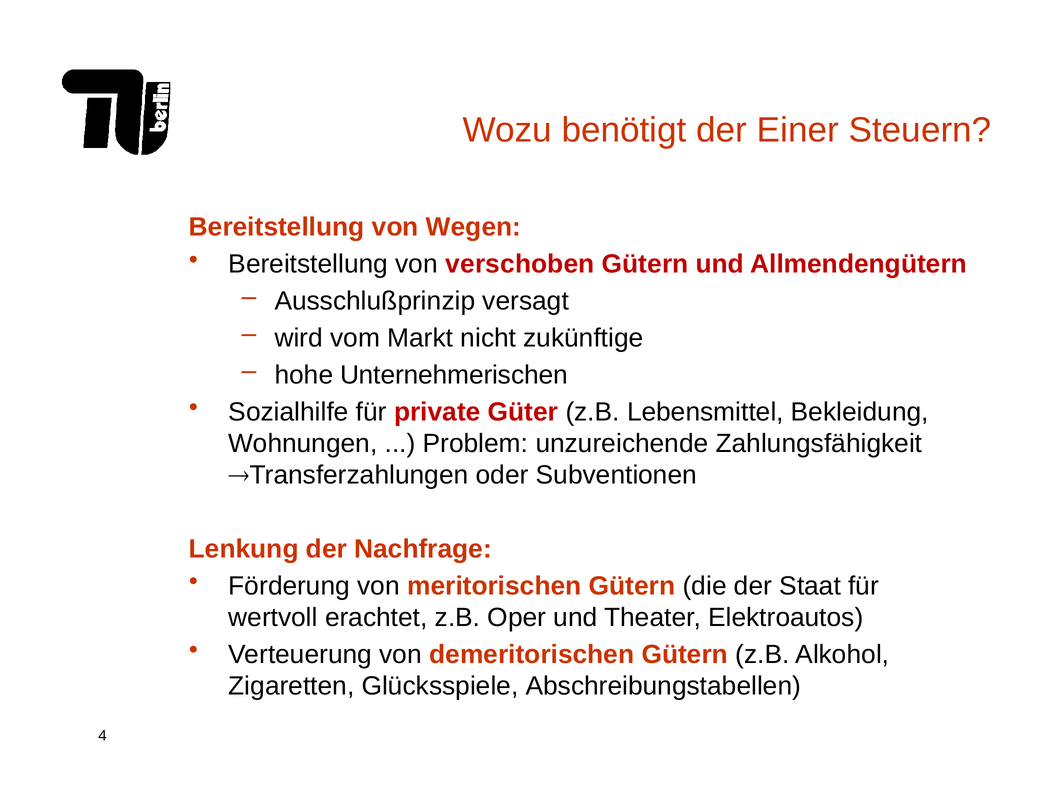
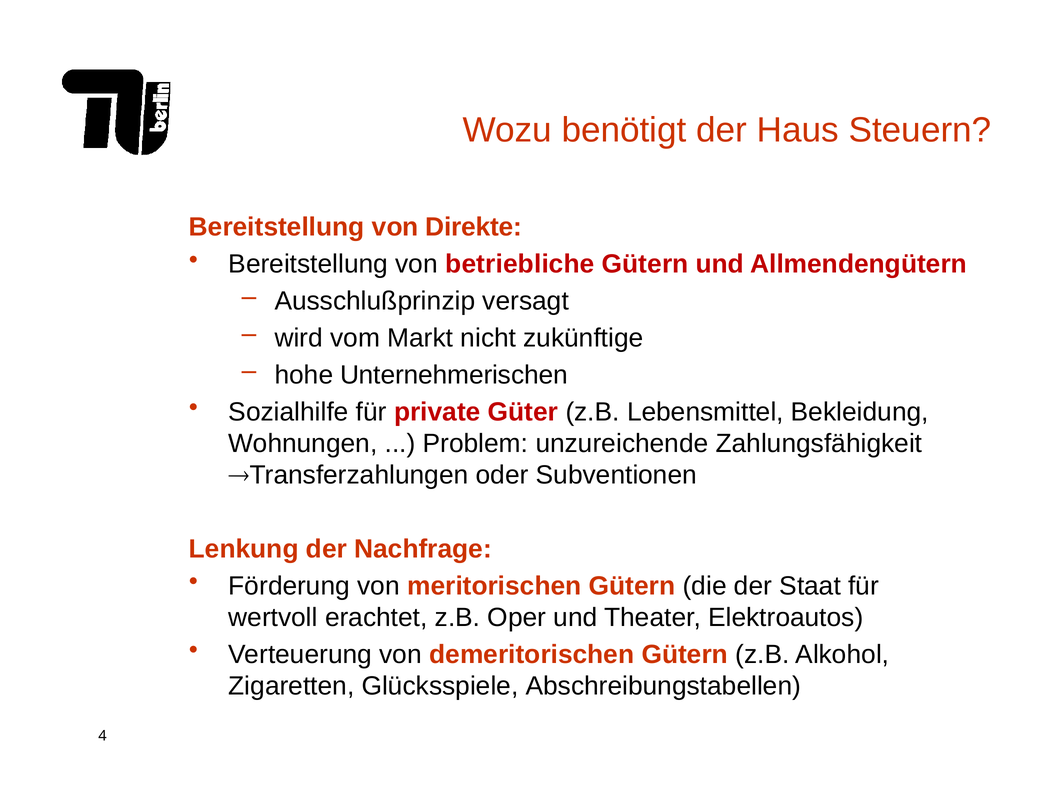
Einer: Einer -> Haus
Wegen: Wegen -> Direkte
verschoben: verschoben -> betriebliche
